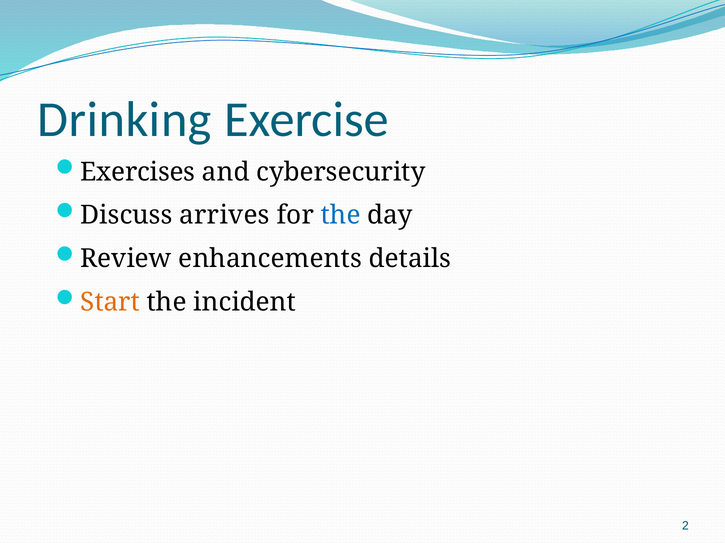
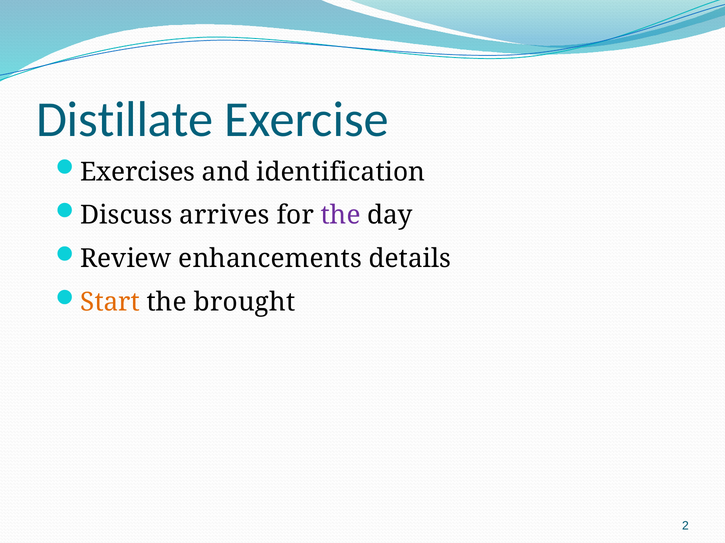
Drinking: Drinking -> Distillate
cybersecurity: cybersecurity -> identification
the at (341, 216) colour: blue -> purple
incident: incident -> brought
